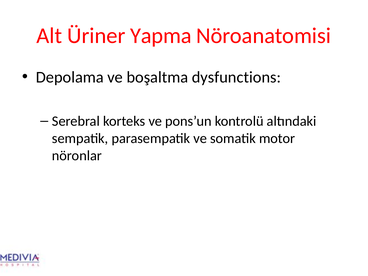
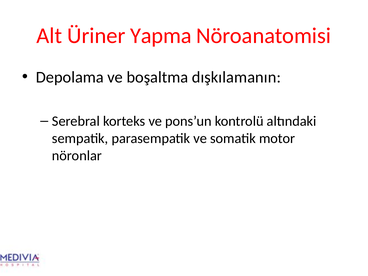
dysfunctions: dysfunctions -> dışkılamanın
